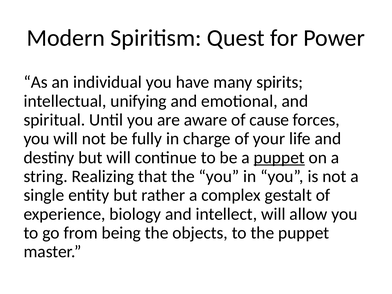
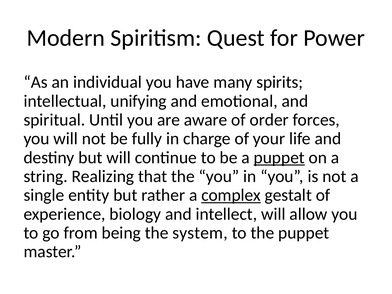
cause: cause -> order
complex underline: none -> present
objects: objects -> system
